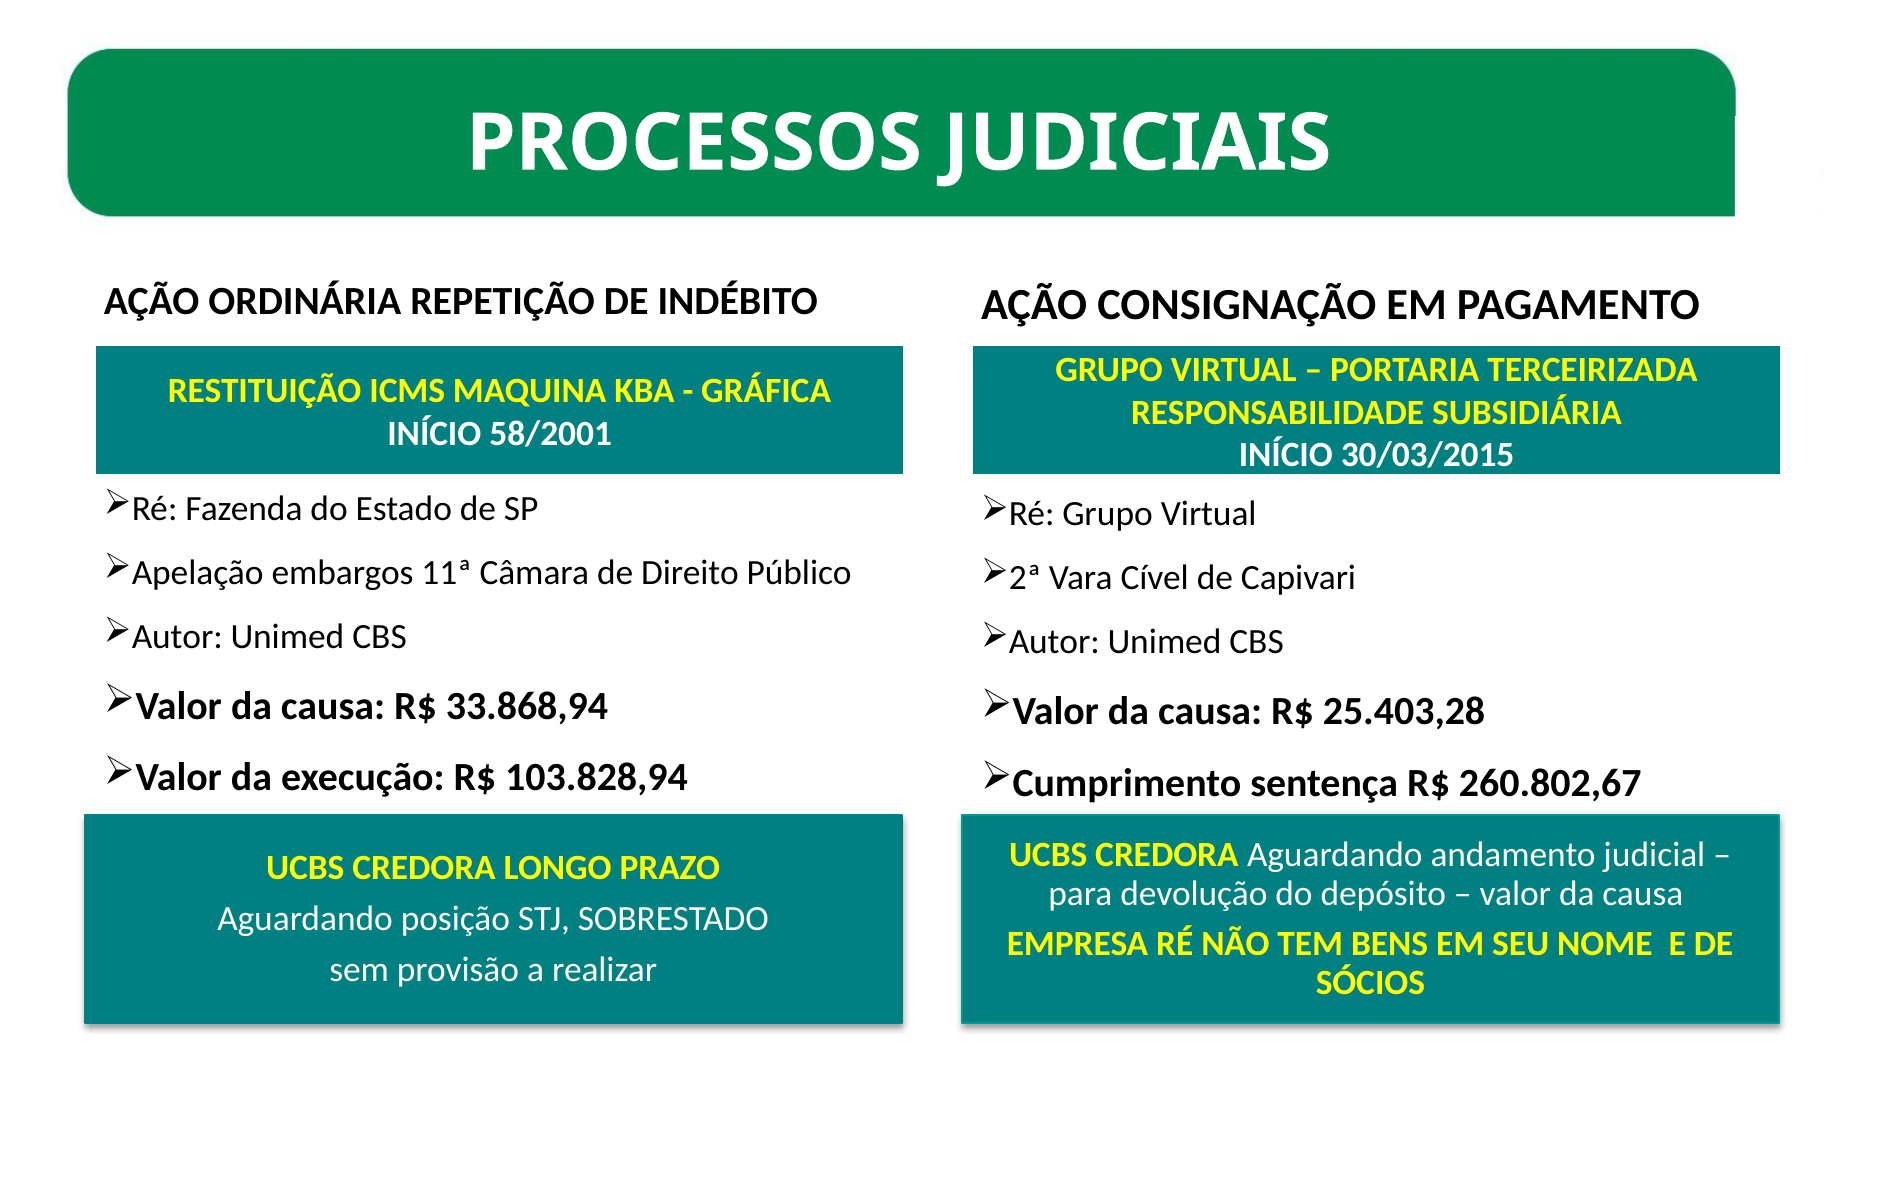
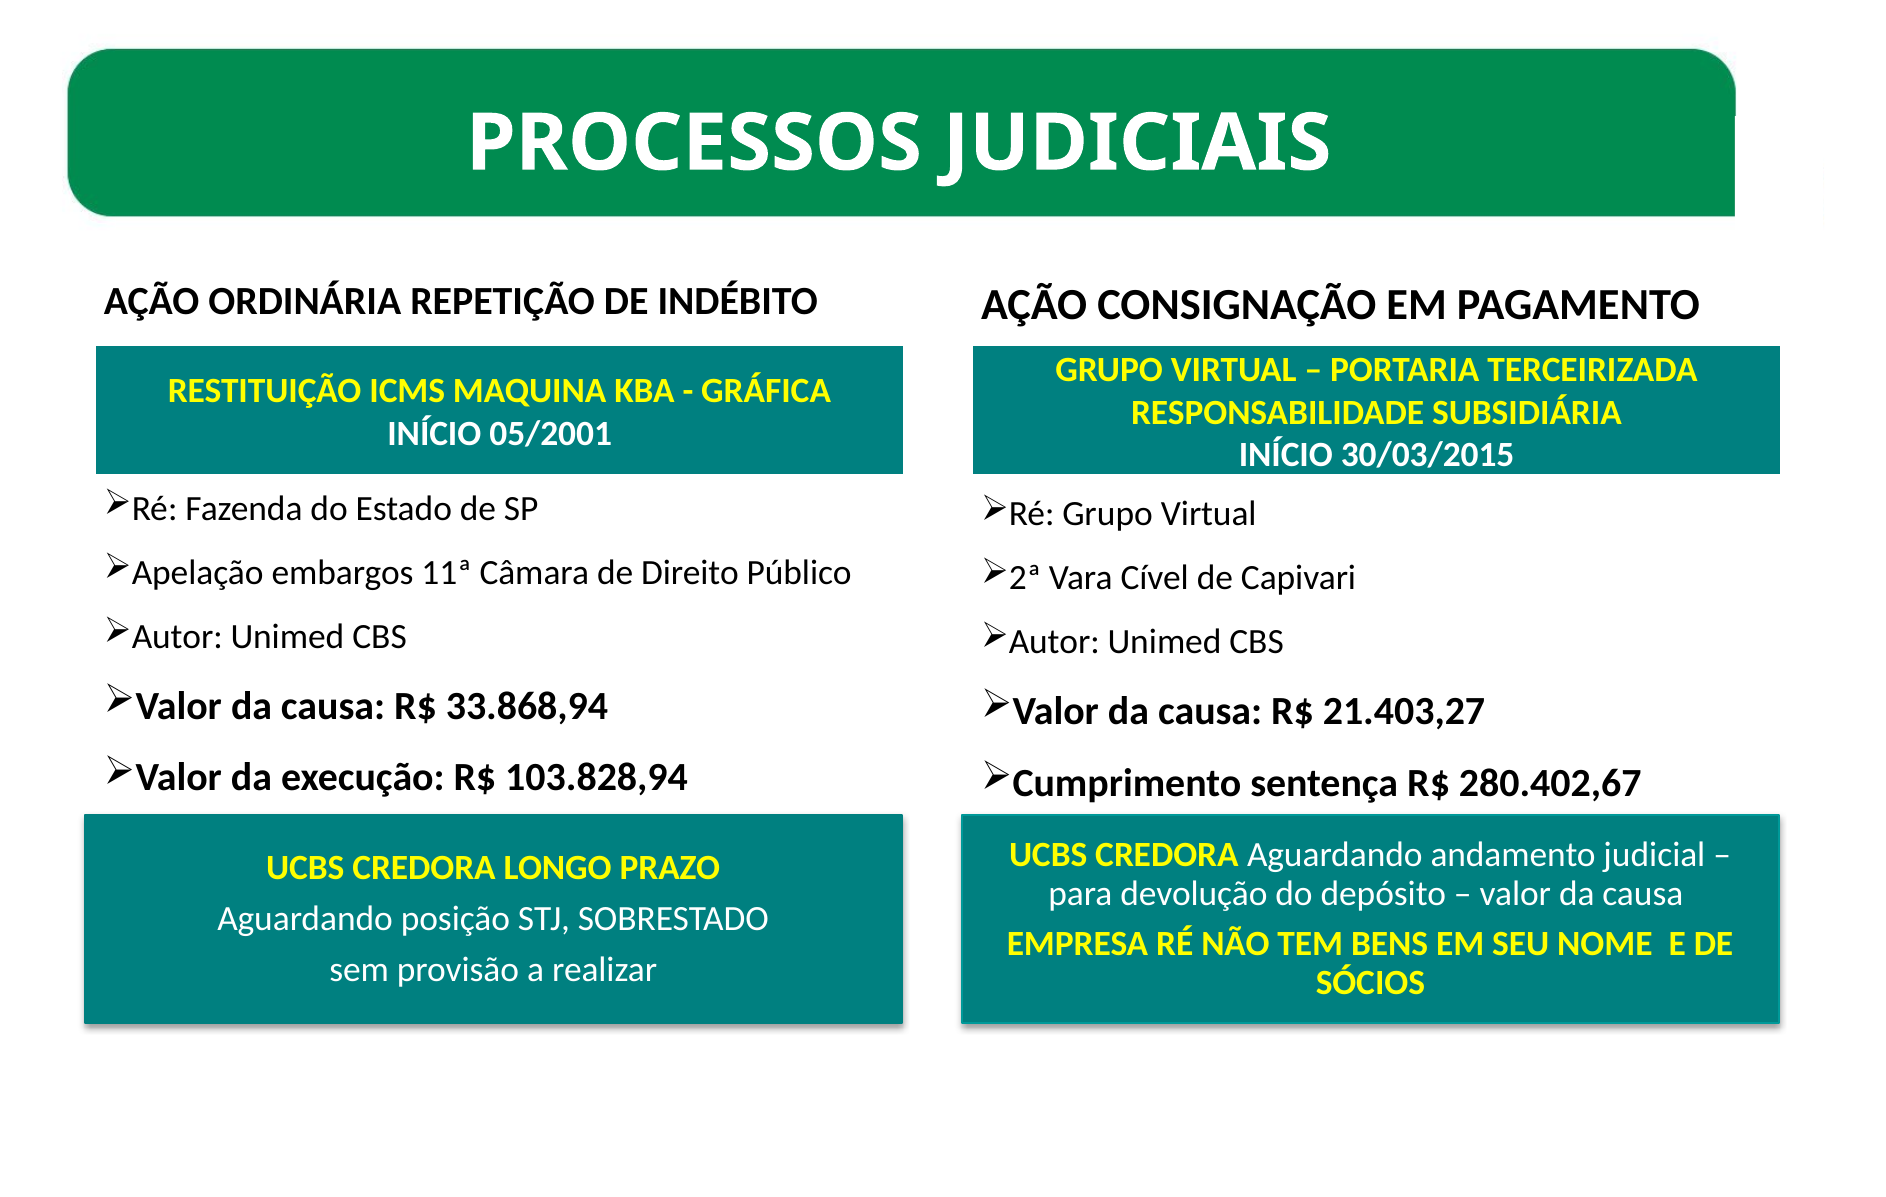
58/2001: 58/2001 -> 05/2001
25.403,28: 25.403,28 -> 21.403,27
260.802,67: 260.802,67 -> 280.402,67
